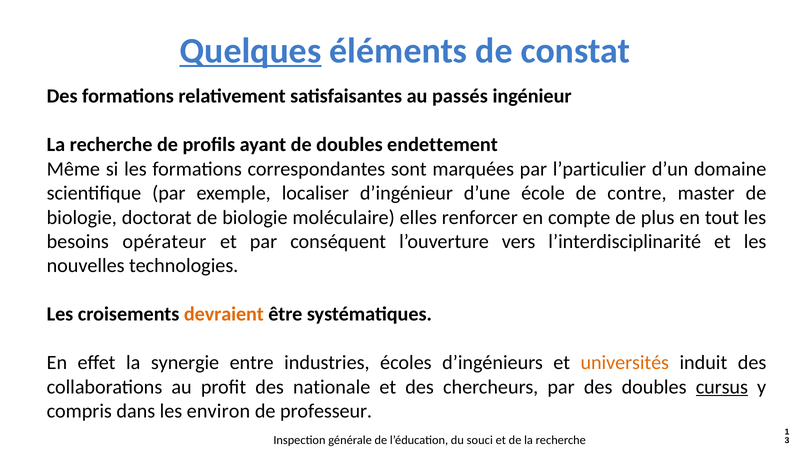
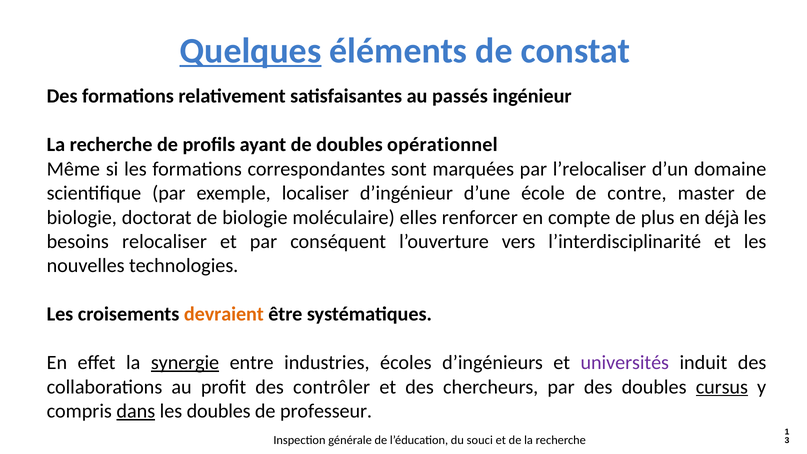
endettement: endettement -> opérationnel
l’particulier: l’particulier -> l’relocaliser
tout: tout -> déjà
opérateur: opérateur -> relocaliser
synergie underline: none -> present
universités colour: orange -> purple
nationale: nationale -> contrôler
dans underline: none -> present
les environ: environ -> doubles
